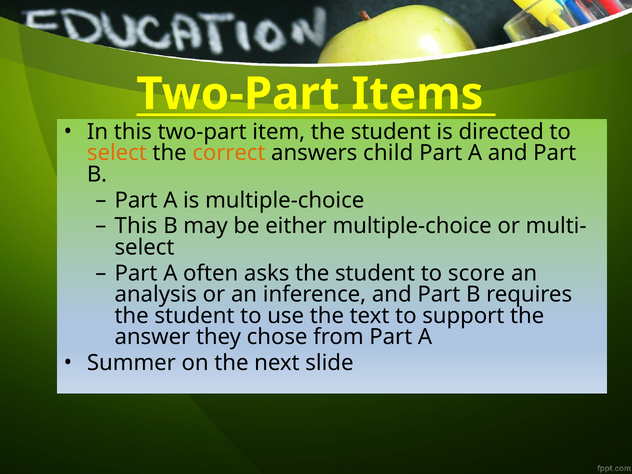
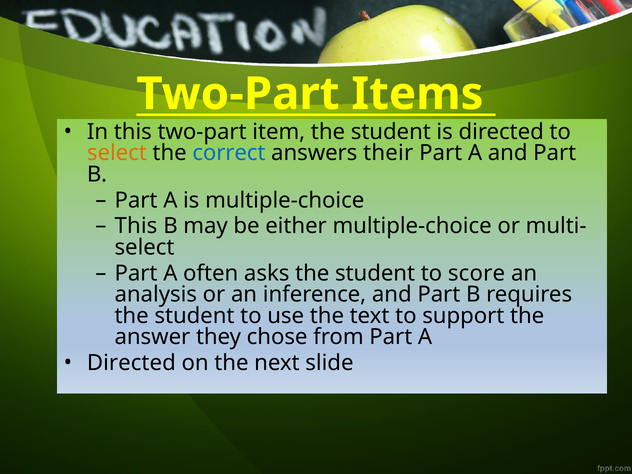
correct colour: orange -> blue
child: child -> their
Summer at (131, 363): Summer -> Directed
